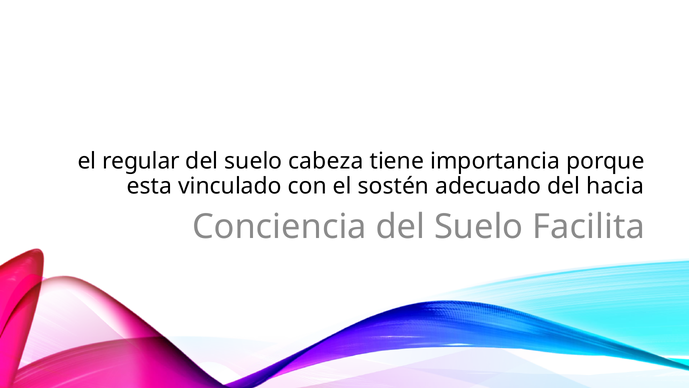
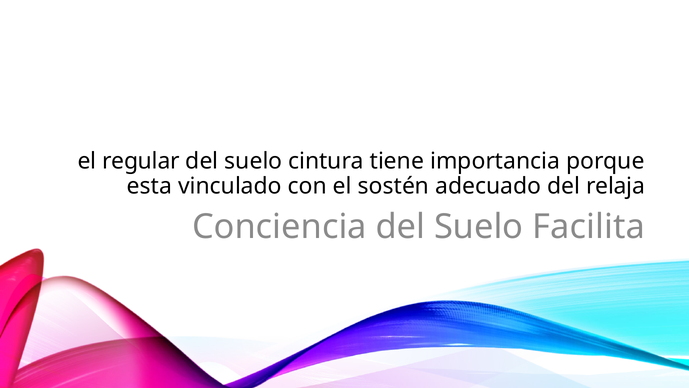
cabeza: cabeza -> cintura
hacia: hacia -> relaja
